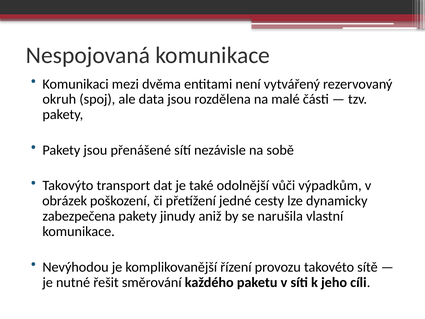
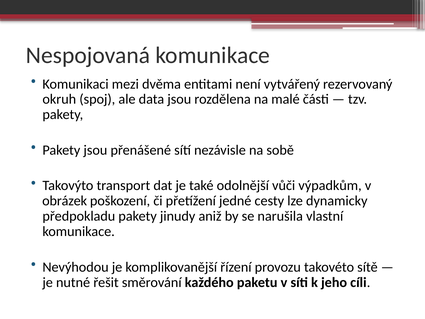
zabezpečena: zabezpečena -> předpokladu
